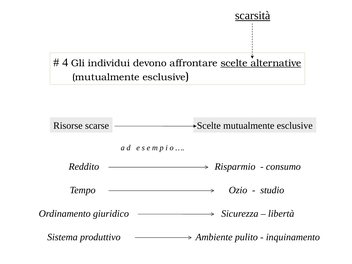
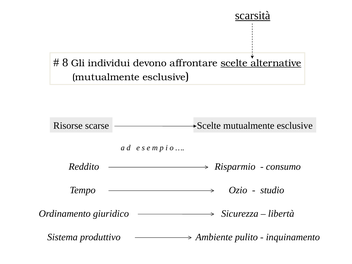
4: 4 -> 8
